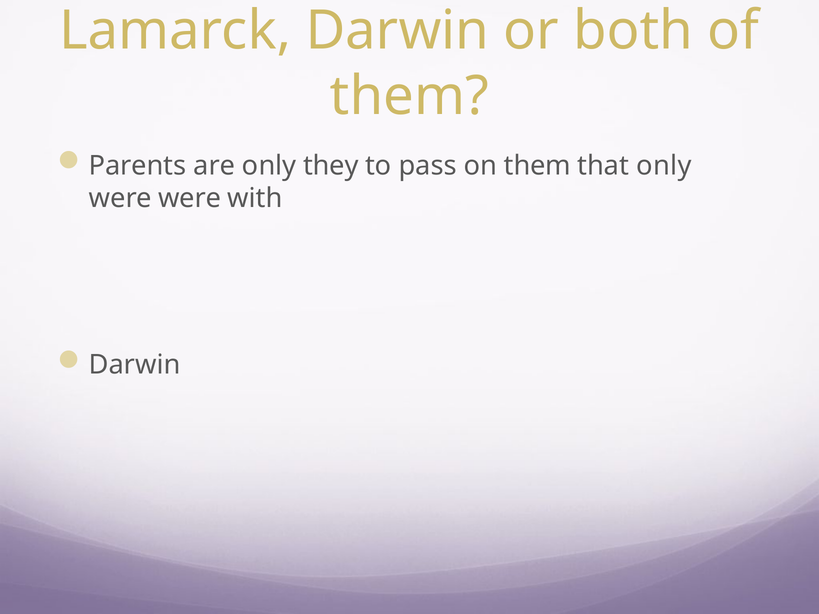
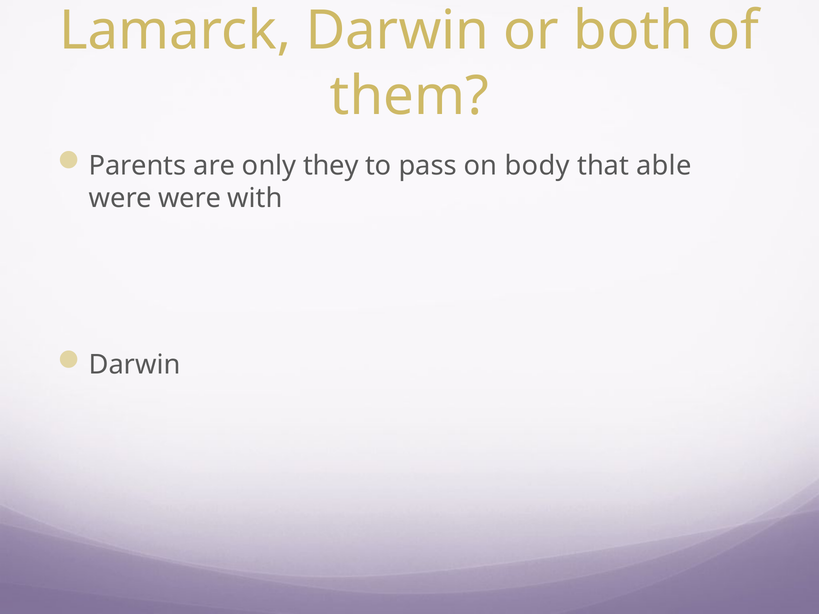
on them: them -> body
that only: only -> able
